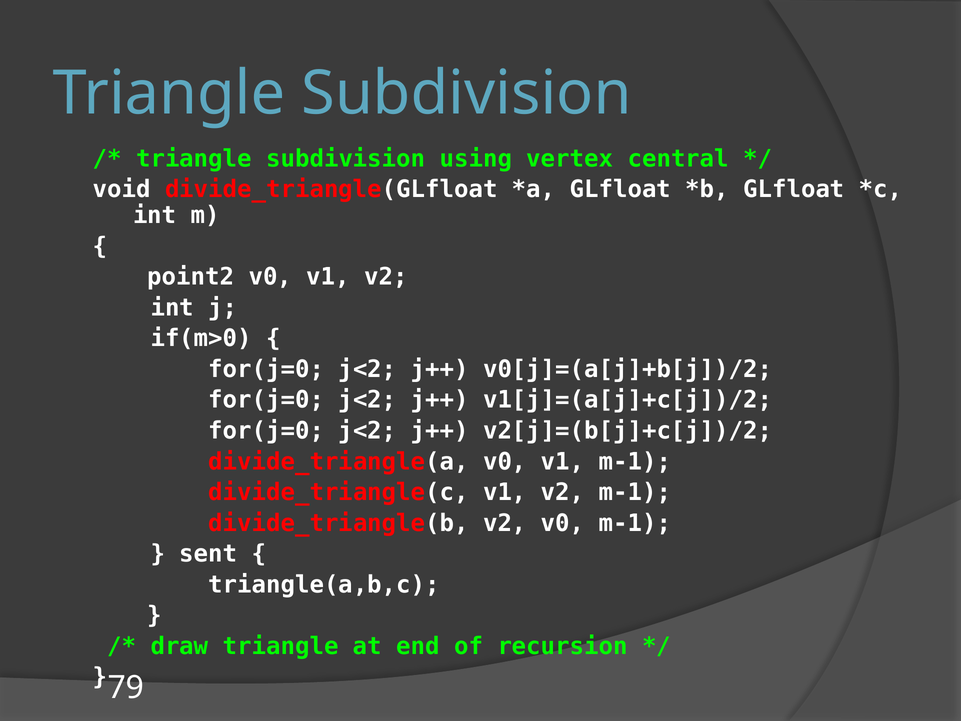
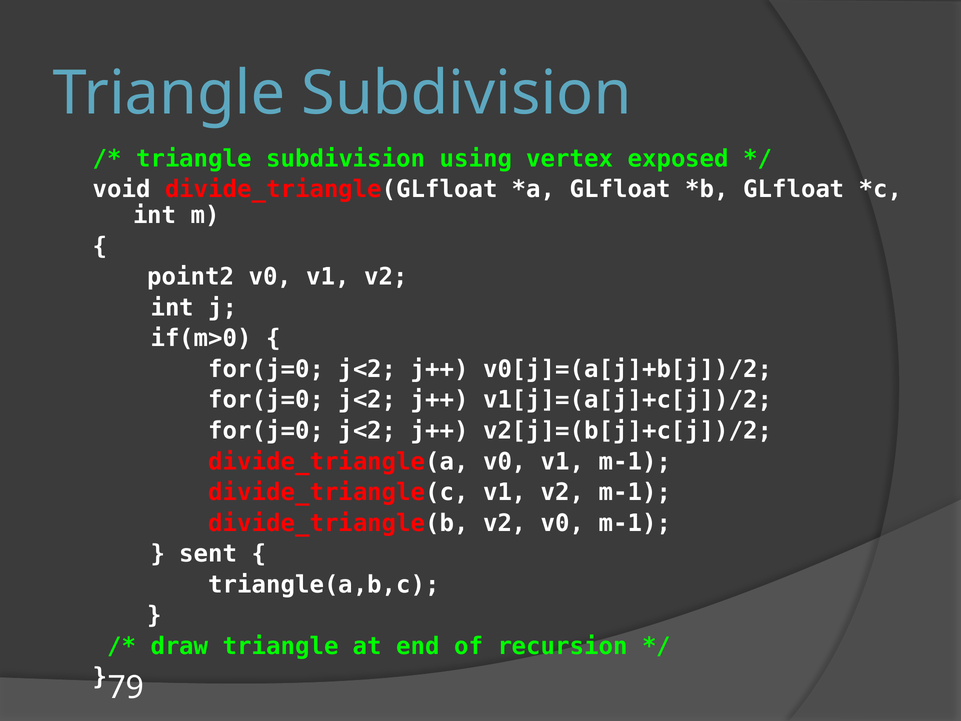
central: central -> exposed
